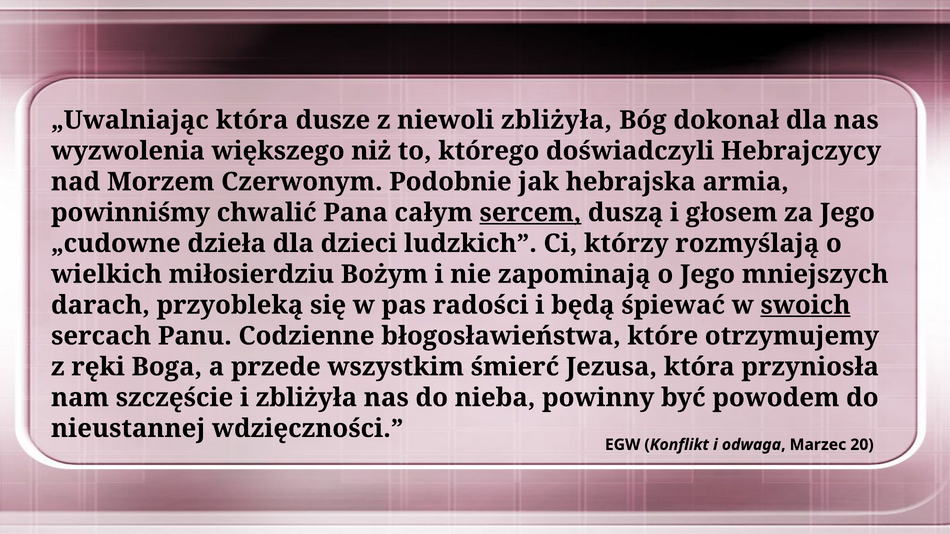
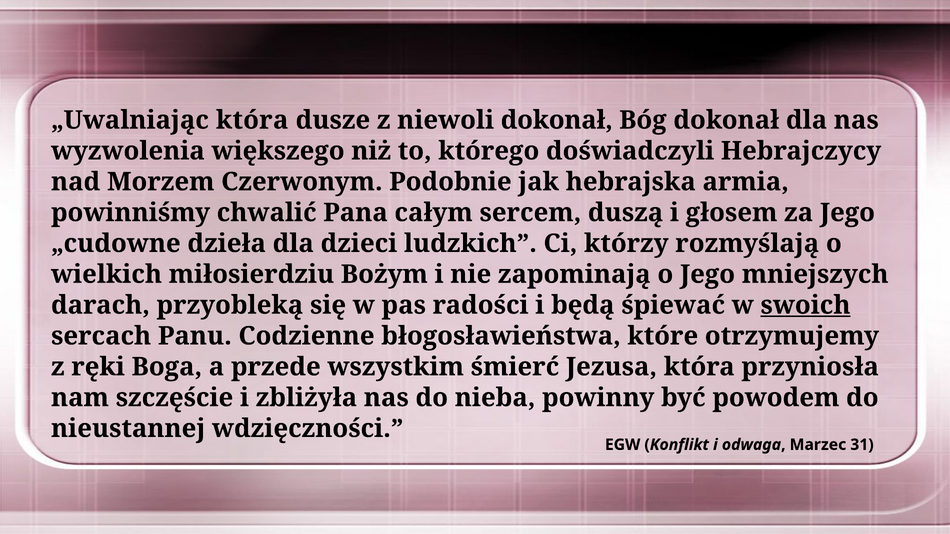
niewoli zbliżyła: zbliżyła -> dokonał
sercem underline: present -> none
20: 20 -> 31
